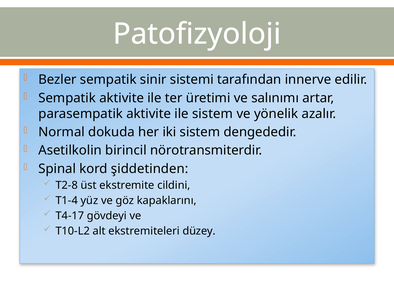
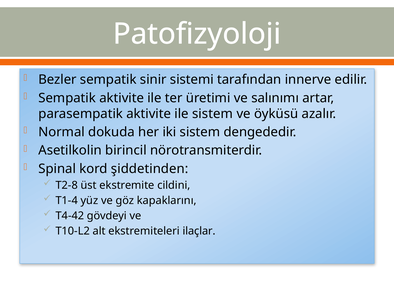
yönelik: yönelik -> öyküsü
T4-17: T4-17 -> T4-42
düzey: düzey -> ilaçlar
